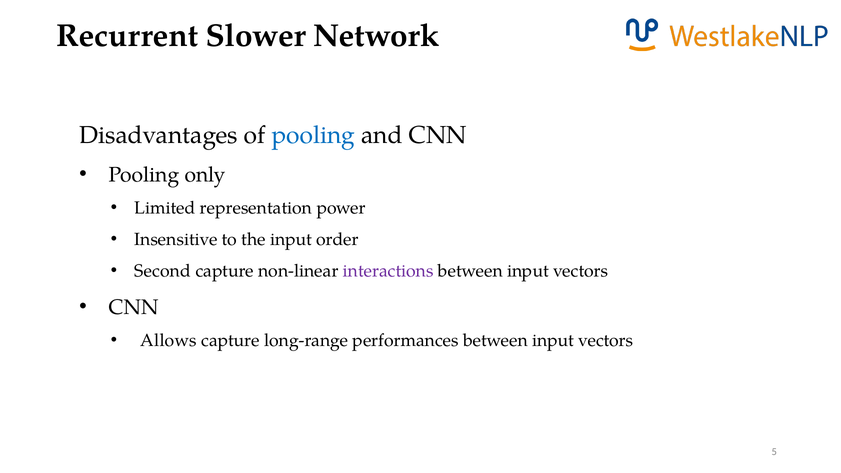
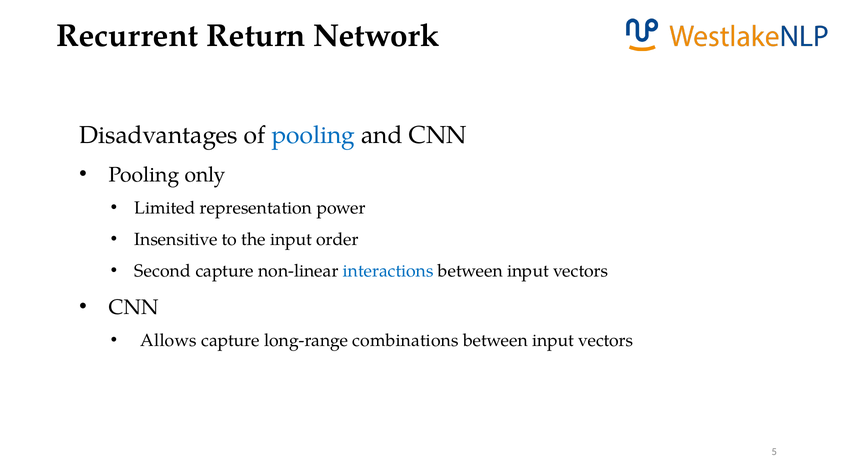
Slower: Slower -> Return
interactions colour: purple -> blue
performances: performances -> combinations
